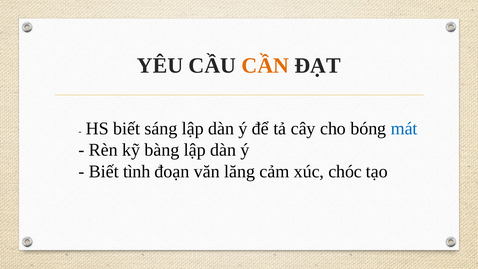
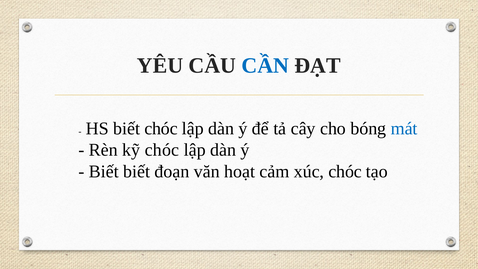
CẦN colour: orange -> blue
biết sáng: sáng -> chóc
kỹ bàng: bàng -> chóc
Biết tình: tình -> biết
lăng: lăng -> hoạt
